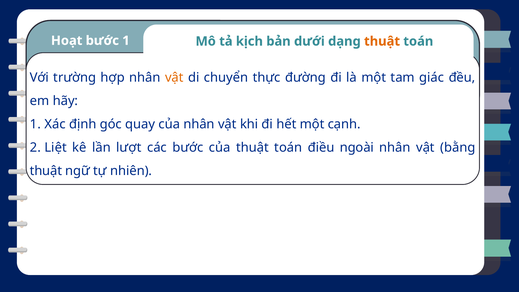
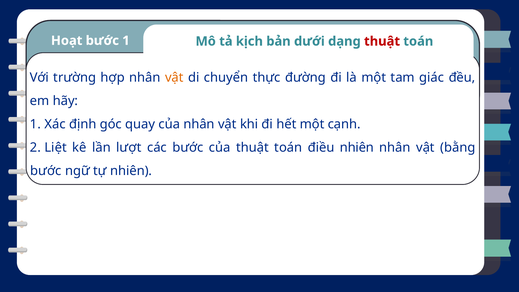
thuật at (382, 41) colour: orange -> red
điều ngoài: ngoài -> nhiên
thuật at (46, 171): thuật -> bước
